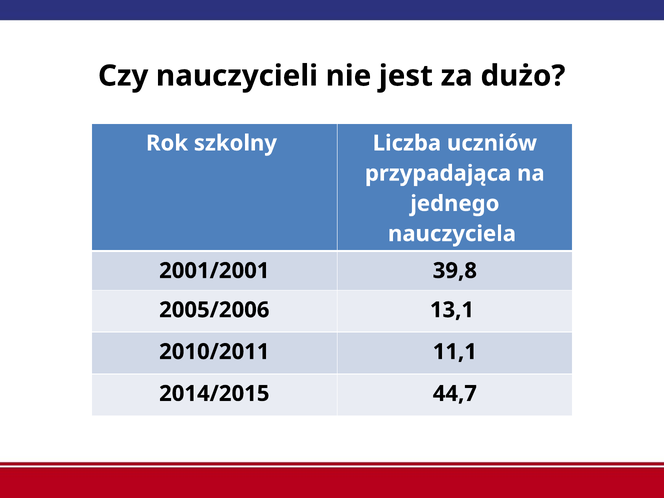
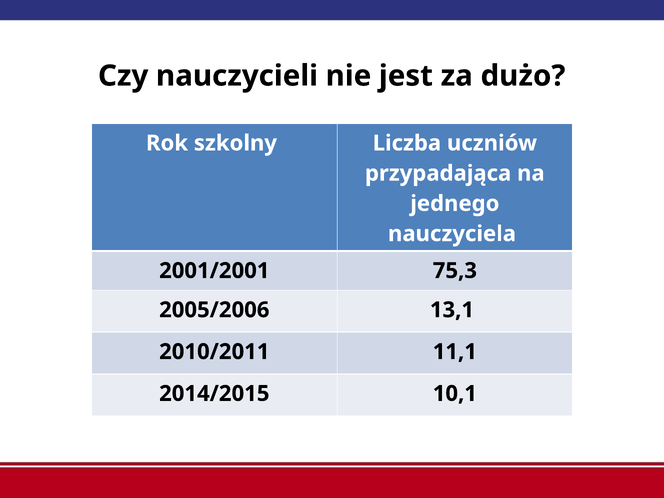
39,8: 39,8 -> 75,3
44,7: 44,7 -> 10,1
